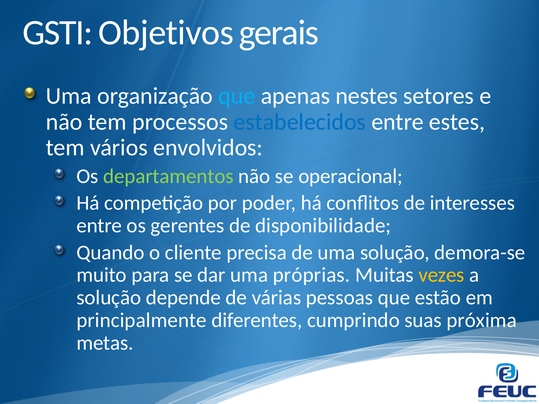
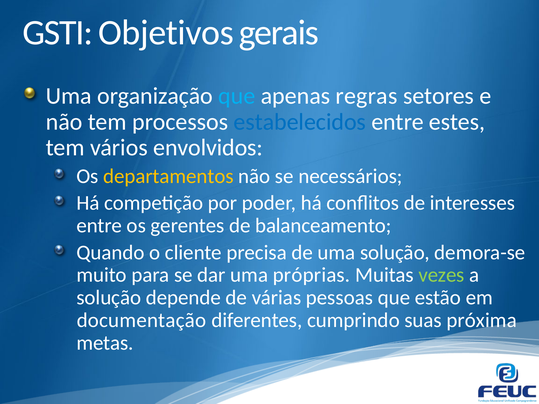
nestes: nestes -> regras
departamentos colour: light green -> yellow
operacional: operacional -> necessários
disponibilidade: disponibilidade -> balanceamento
vezes colour: yellow -> light green
principalmente: principalmente -> documentação
